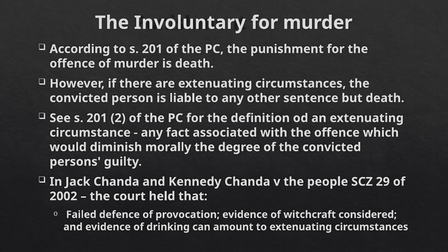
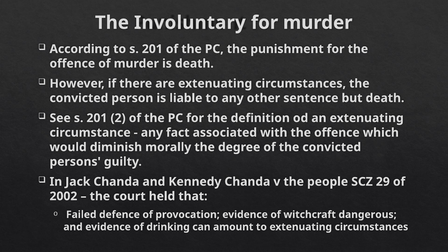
considered: considered -> dangerous
